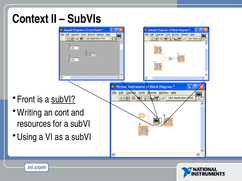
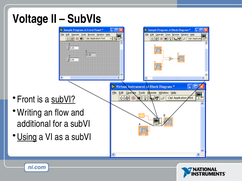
Context: Context -> Voltage
cont: cont -> flow
resources: resources -> additional
Using underline: none -> present
